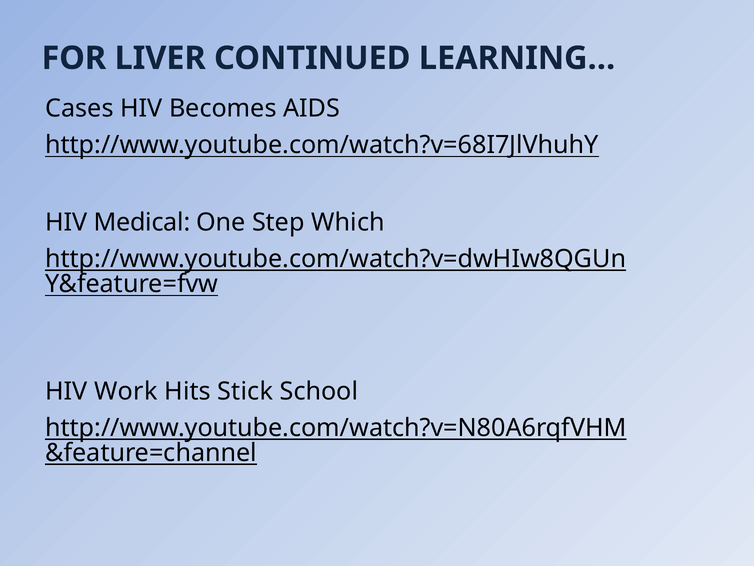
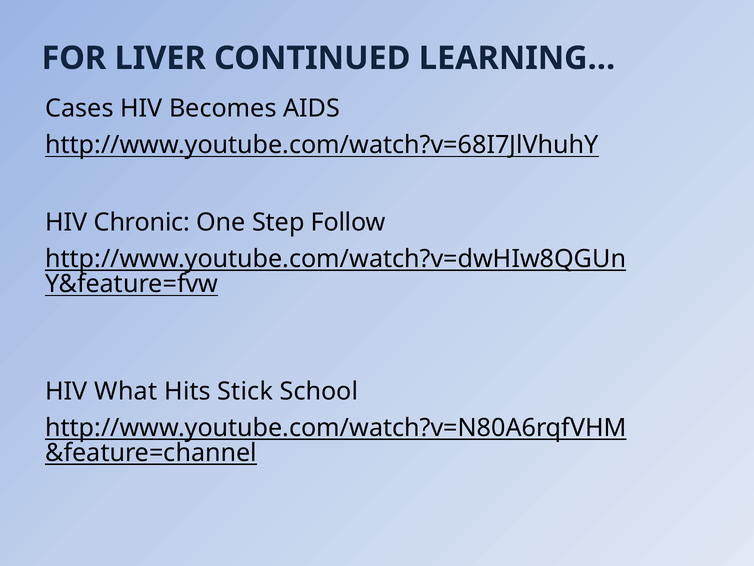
Medical: Medical -> Chronic
Which: Which -> Follow
Work: Work -> What
